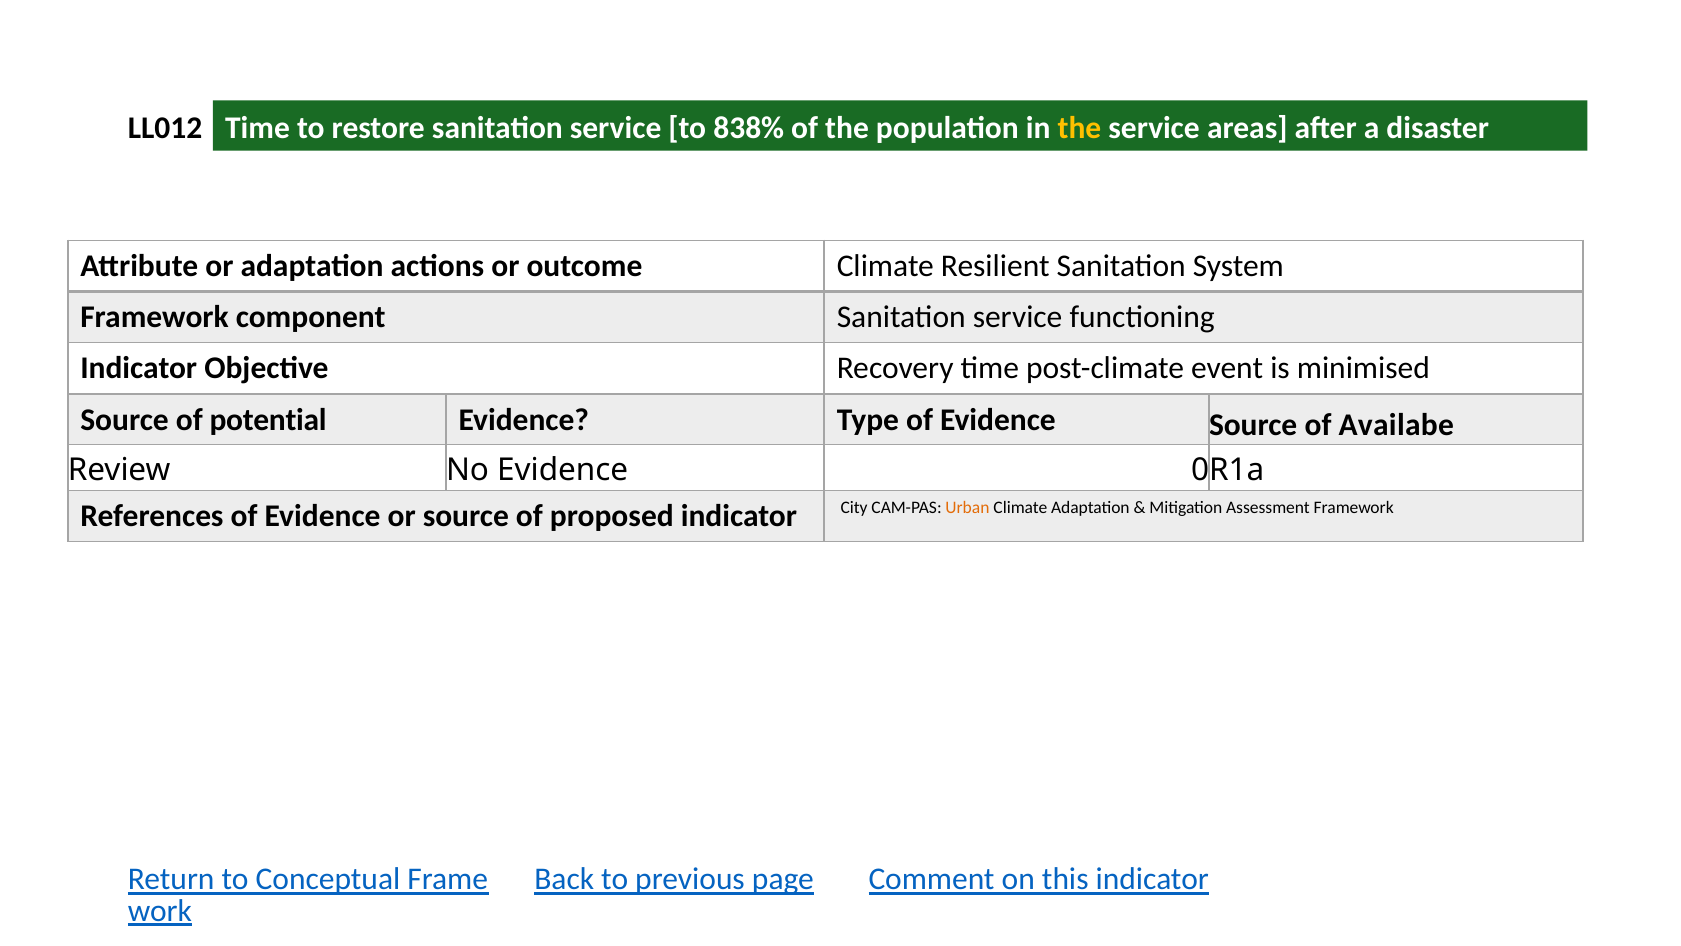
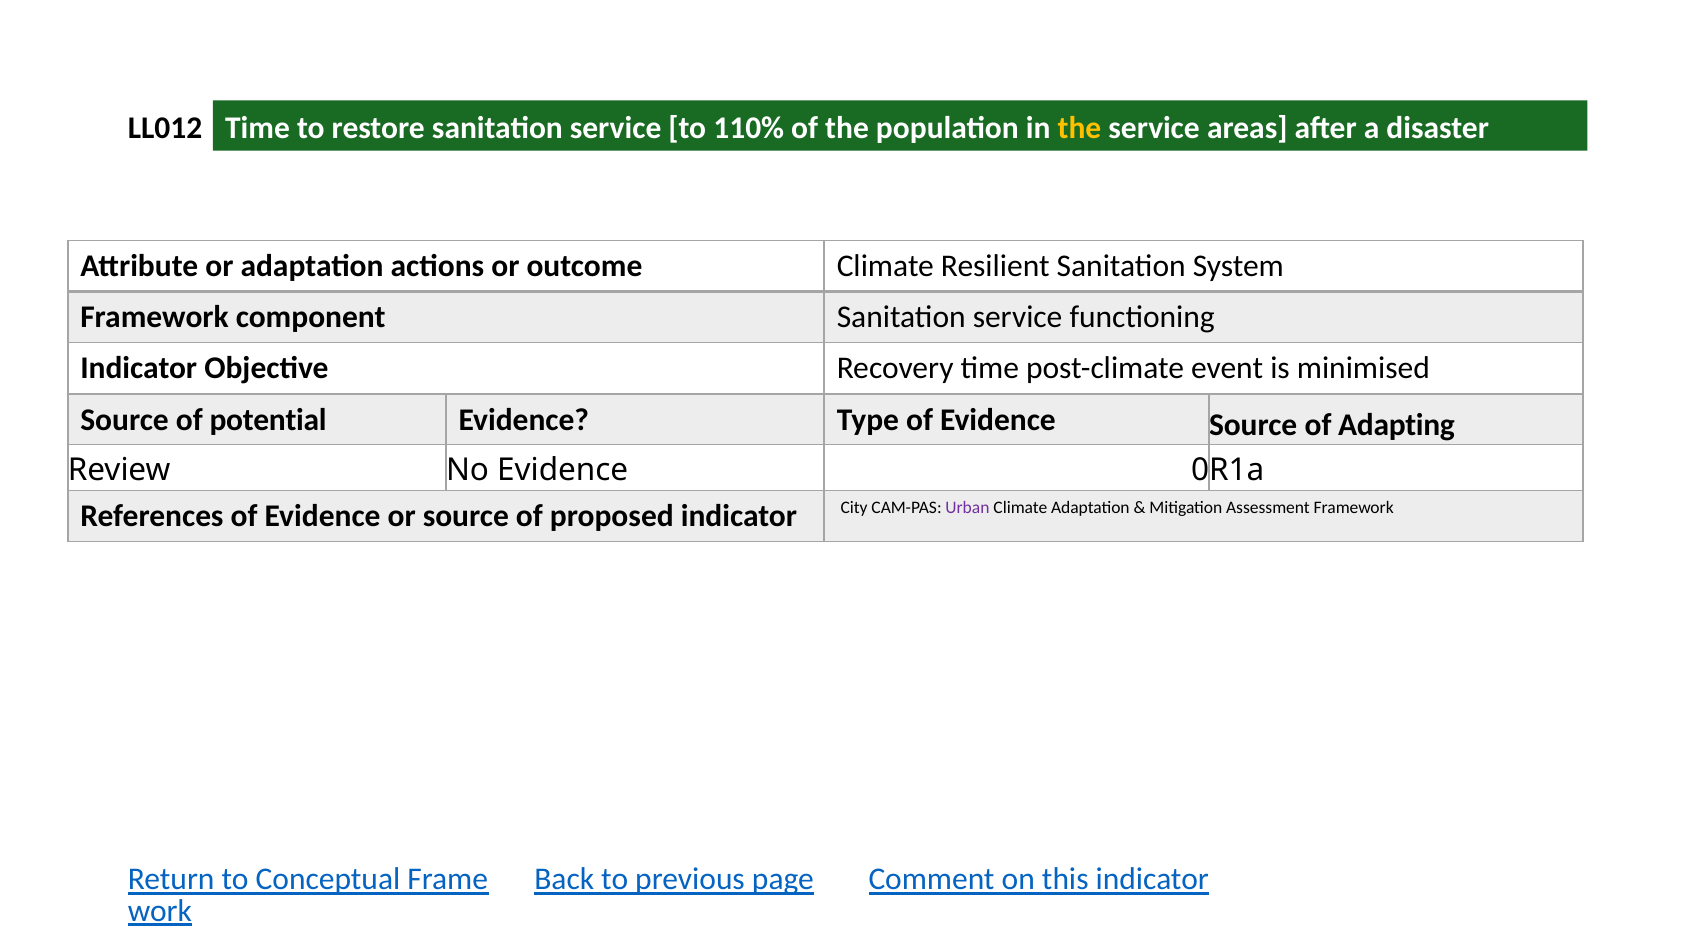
838%: 838% -> 110%
Availabe: Availabe -> Adapting
Urban colour: orange -> purple
